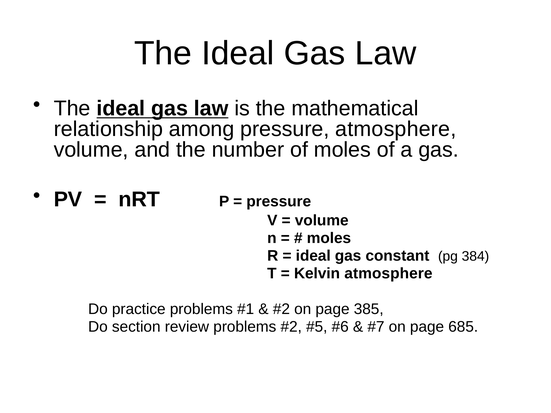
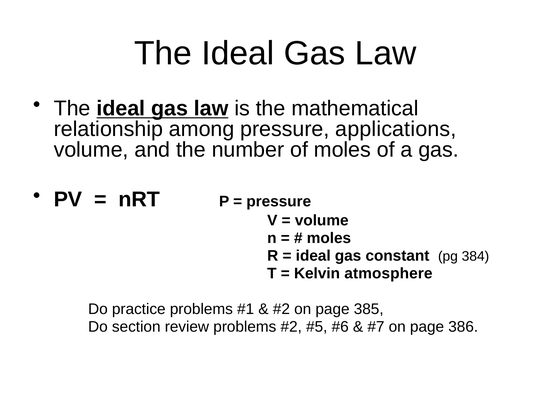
pressure atmosphere: atmosphere -> applications
685: 685 -> 386
